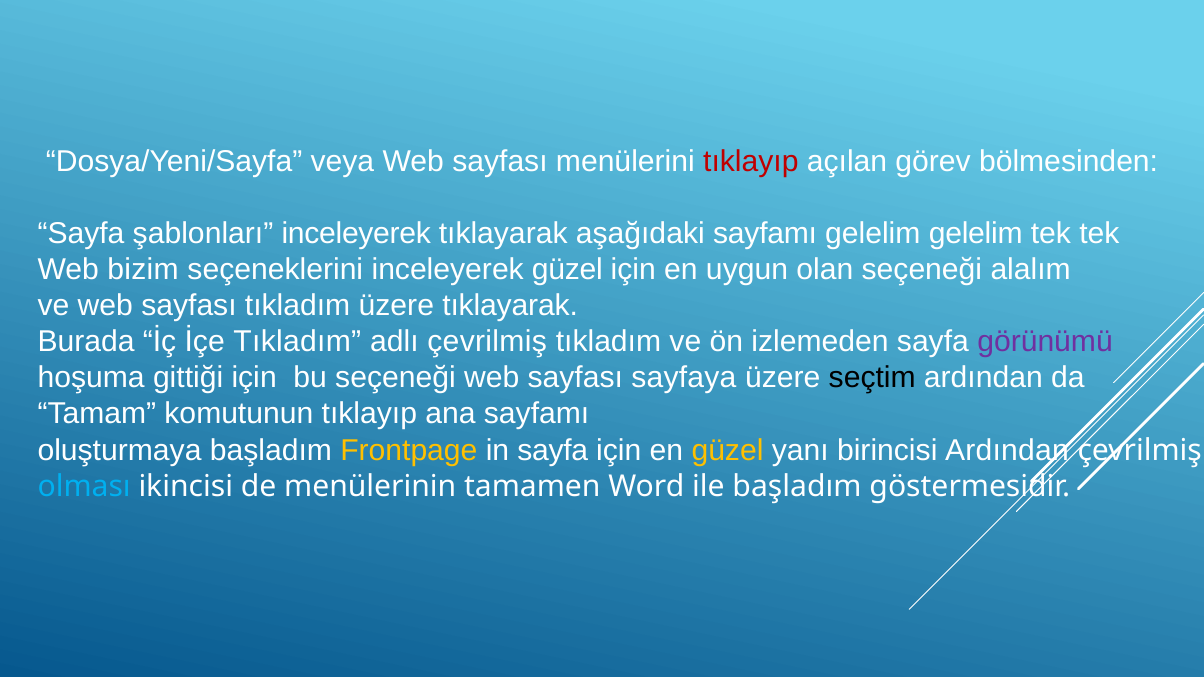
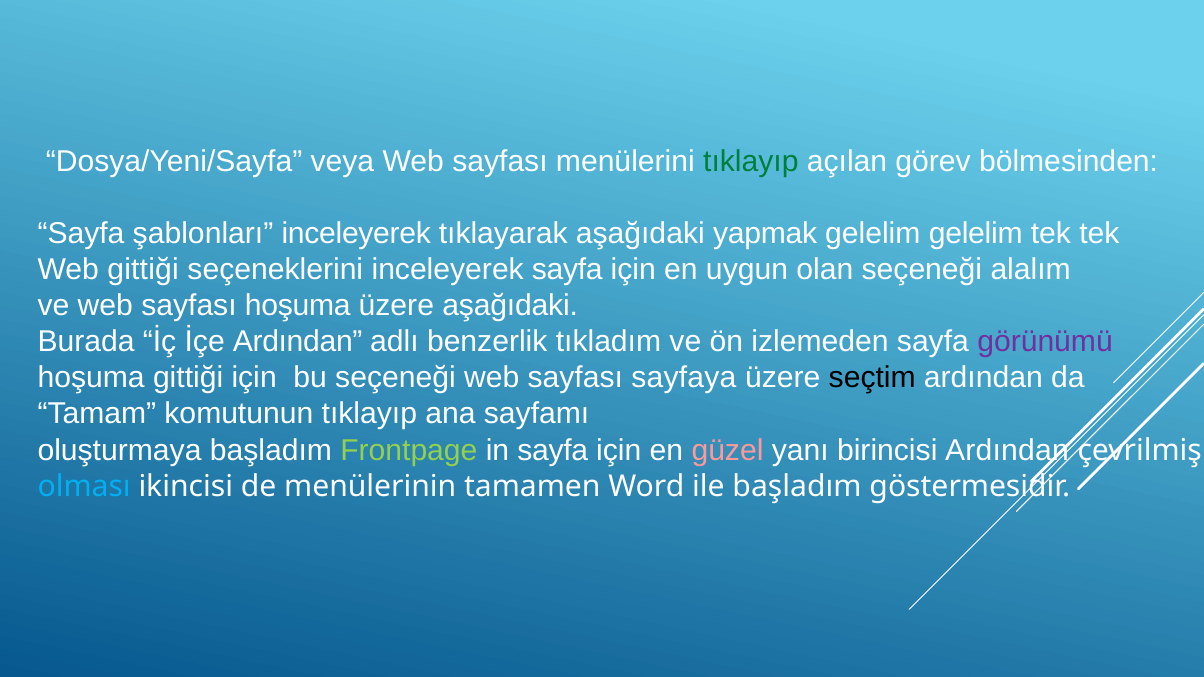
tıklayıp at (751, 161) colour: red -> green
aşağıdaki sayfamı: sayfamı -> yapmak
Web bizim: bizim -> gittiği
inceleyerek güzel: güzel -> sayfa
sayfası tıkladım: tıkladım -> hoşuma
üzere tıklayarak: tıklayarak -> aşağıdaki
İçe Tıkladım: Tıkladım -> Ardından
adlı çevrilmiş: çevrilmiş -> benzerlik
Frontpage colour: yellow -> light green
güzel at (727, 450) colour: yellow -> pink
